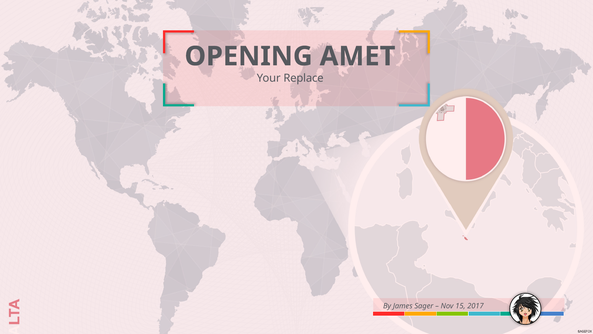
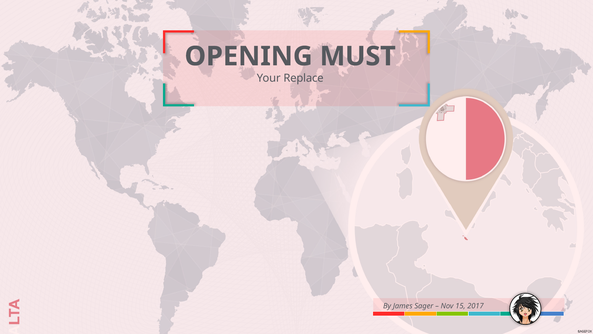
AMET: AMET -> MUST
